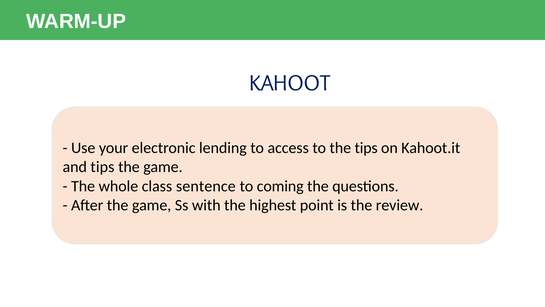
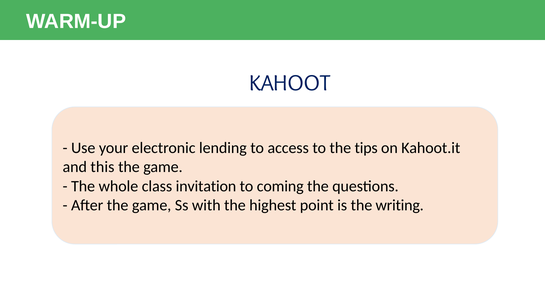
and tips: tips -> this
sentence: sentence -> invitation
review: review -> writing
